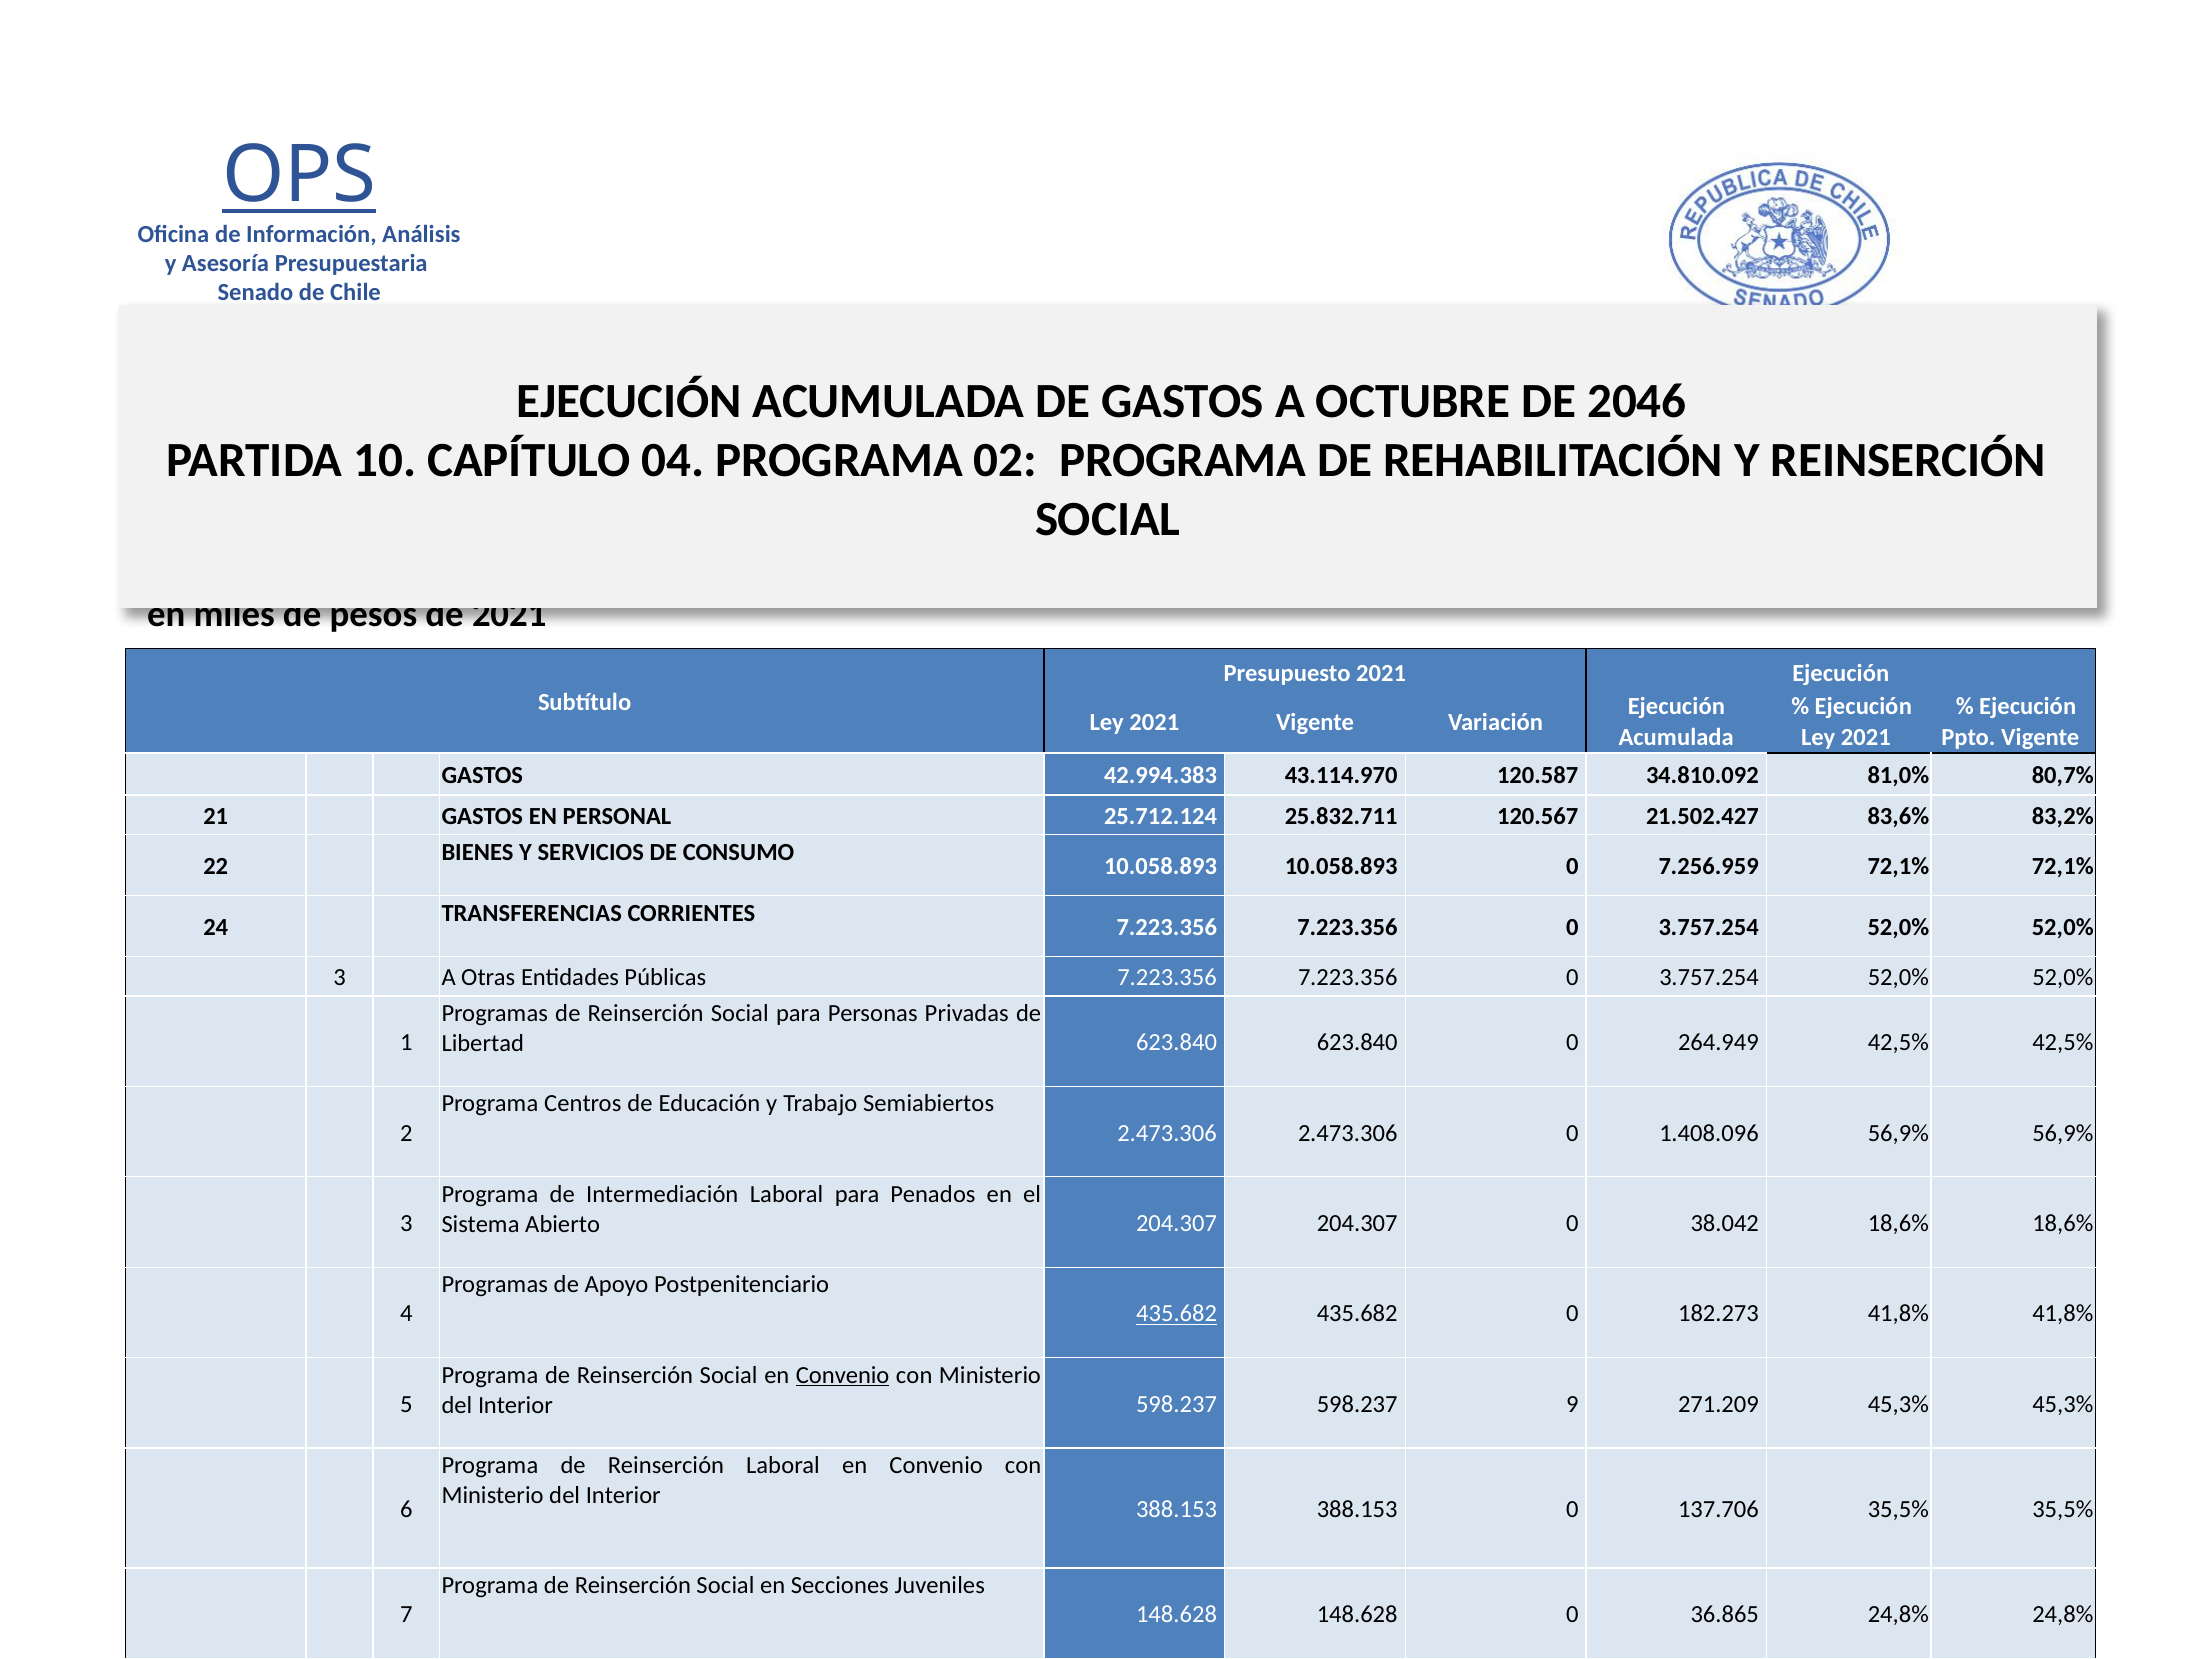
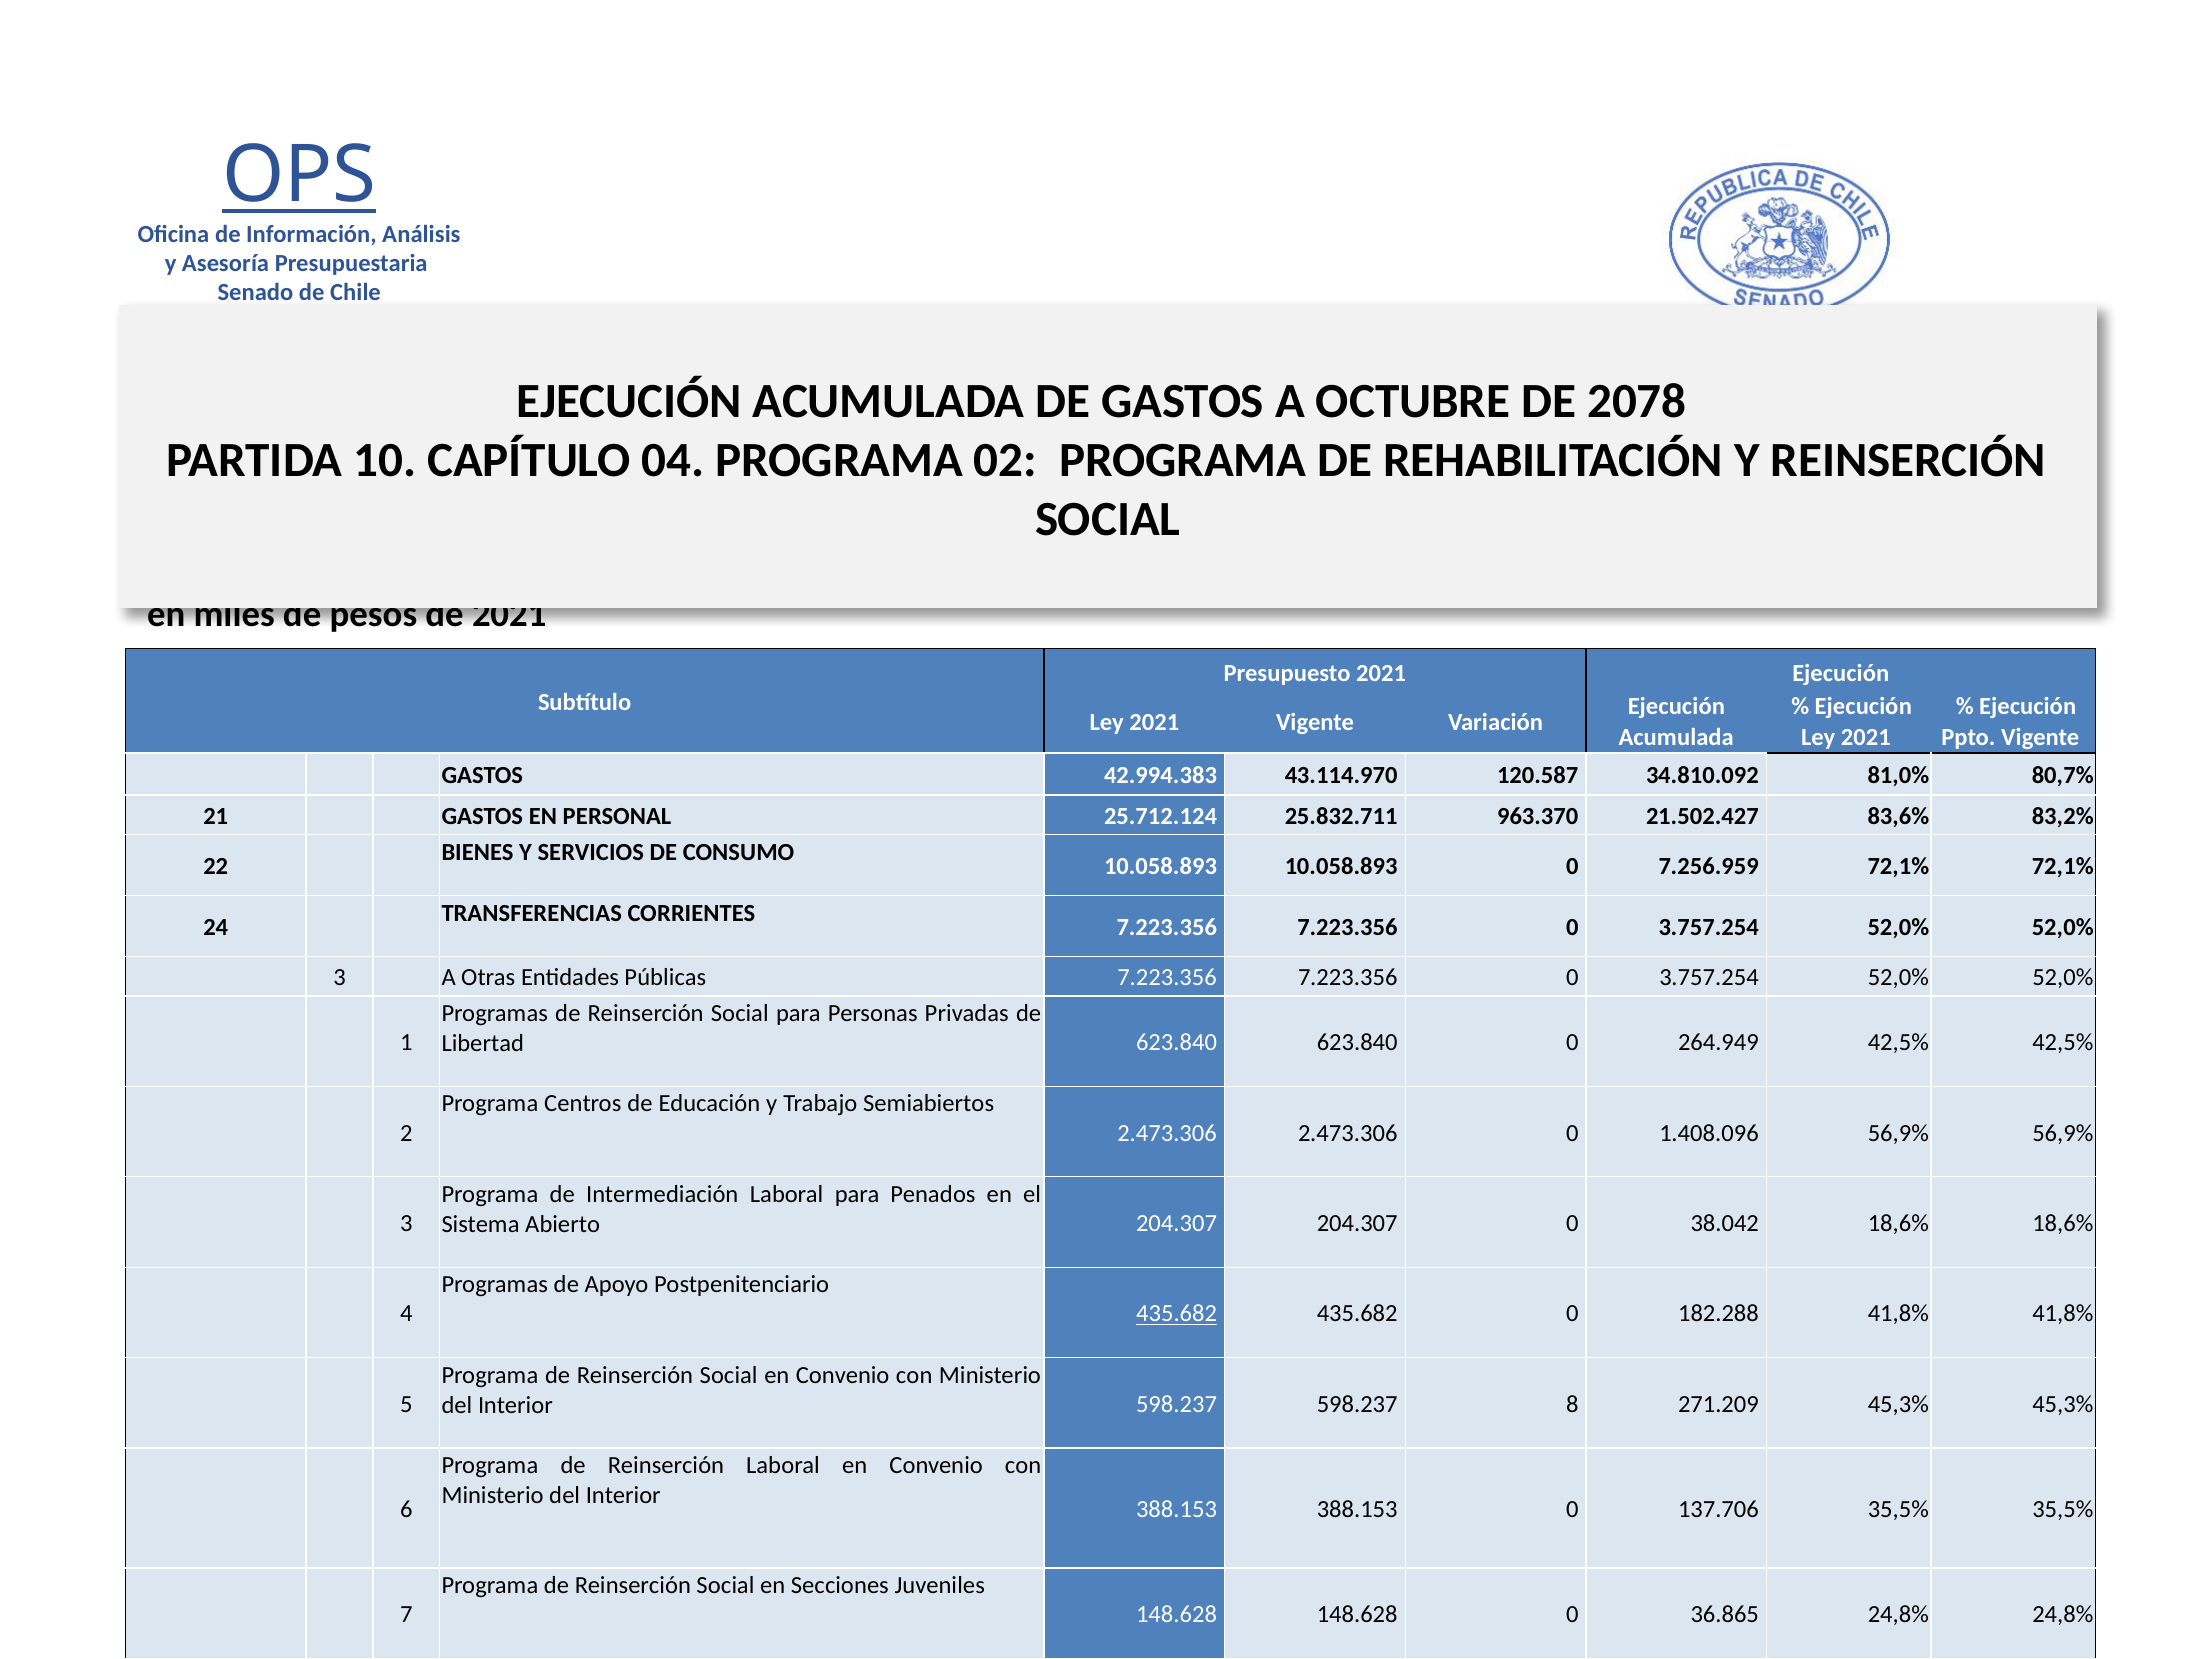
2046: 2046 -> 2078
120.567: 120.567 -> 963.370
182.273: 182.273 -> 182.288
Convenio at (843, 1375) underline: present -> none
598.237 9: 9 -> 8
